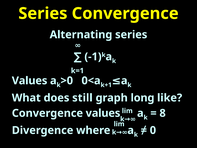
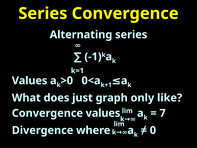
still: still -> just
long: long -> only
8: 8 -> 7
